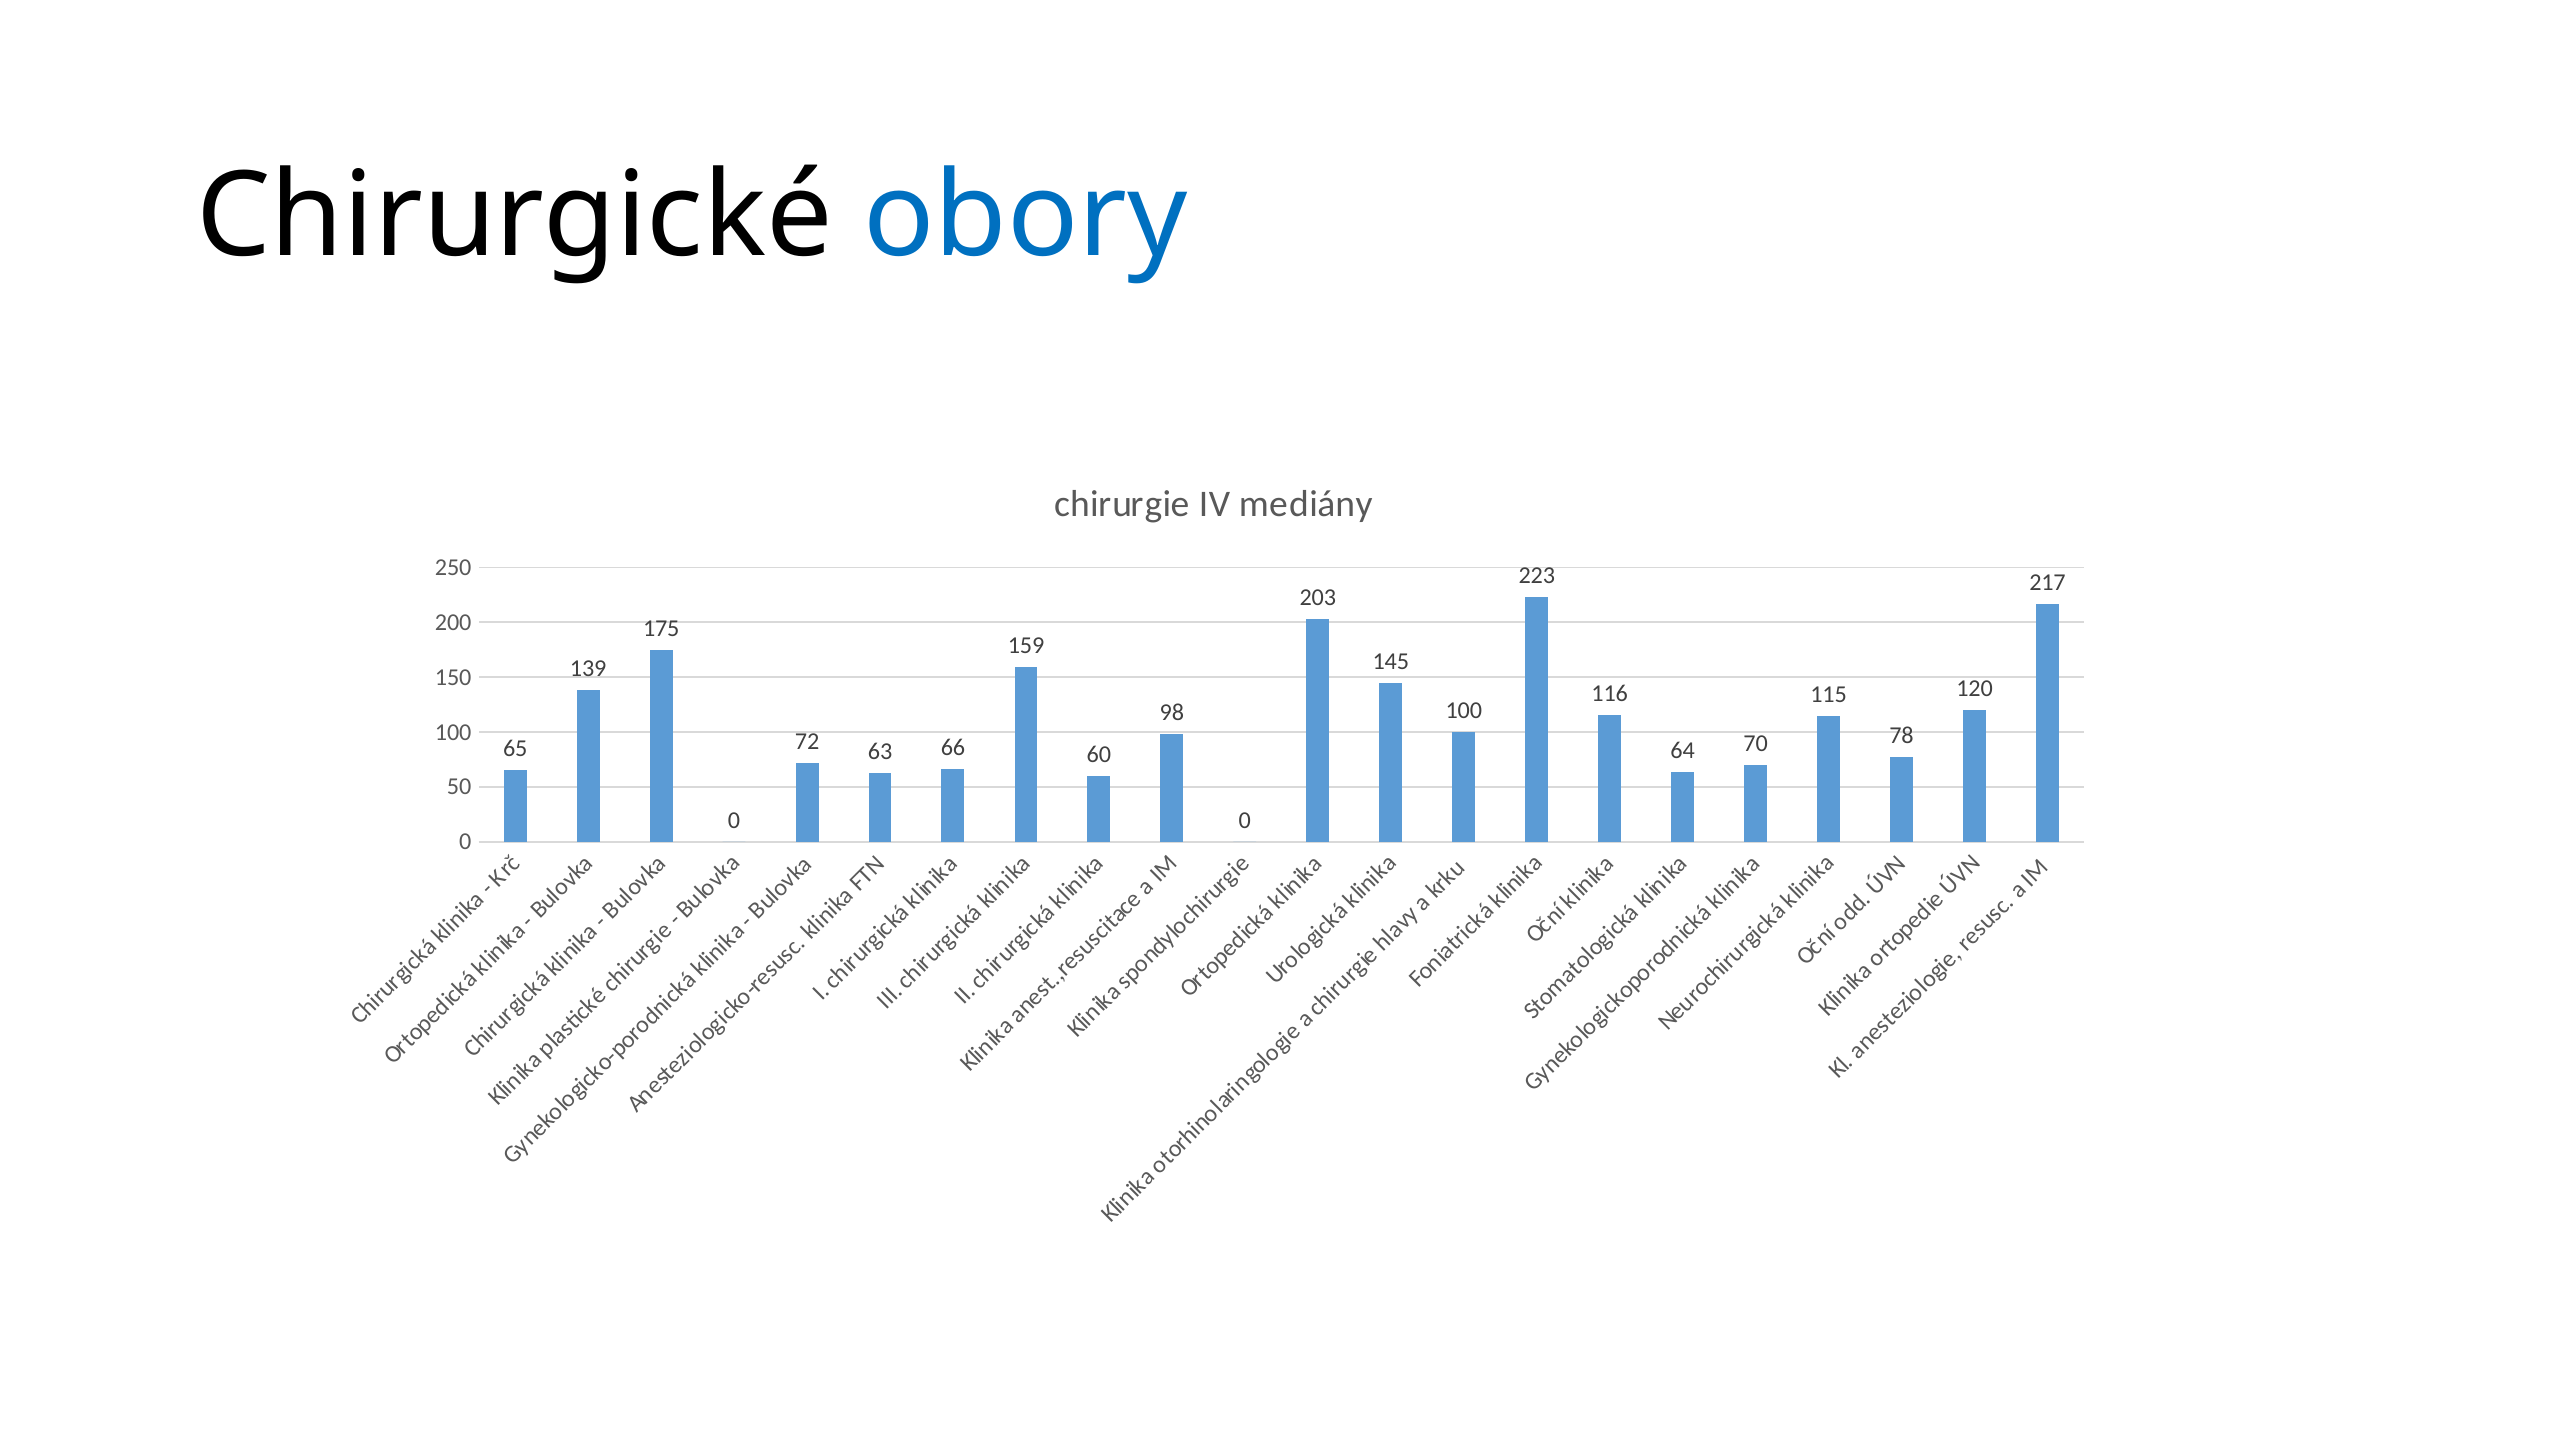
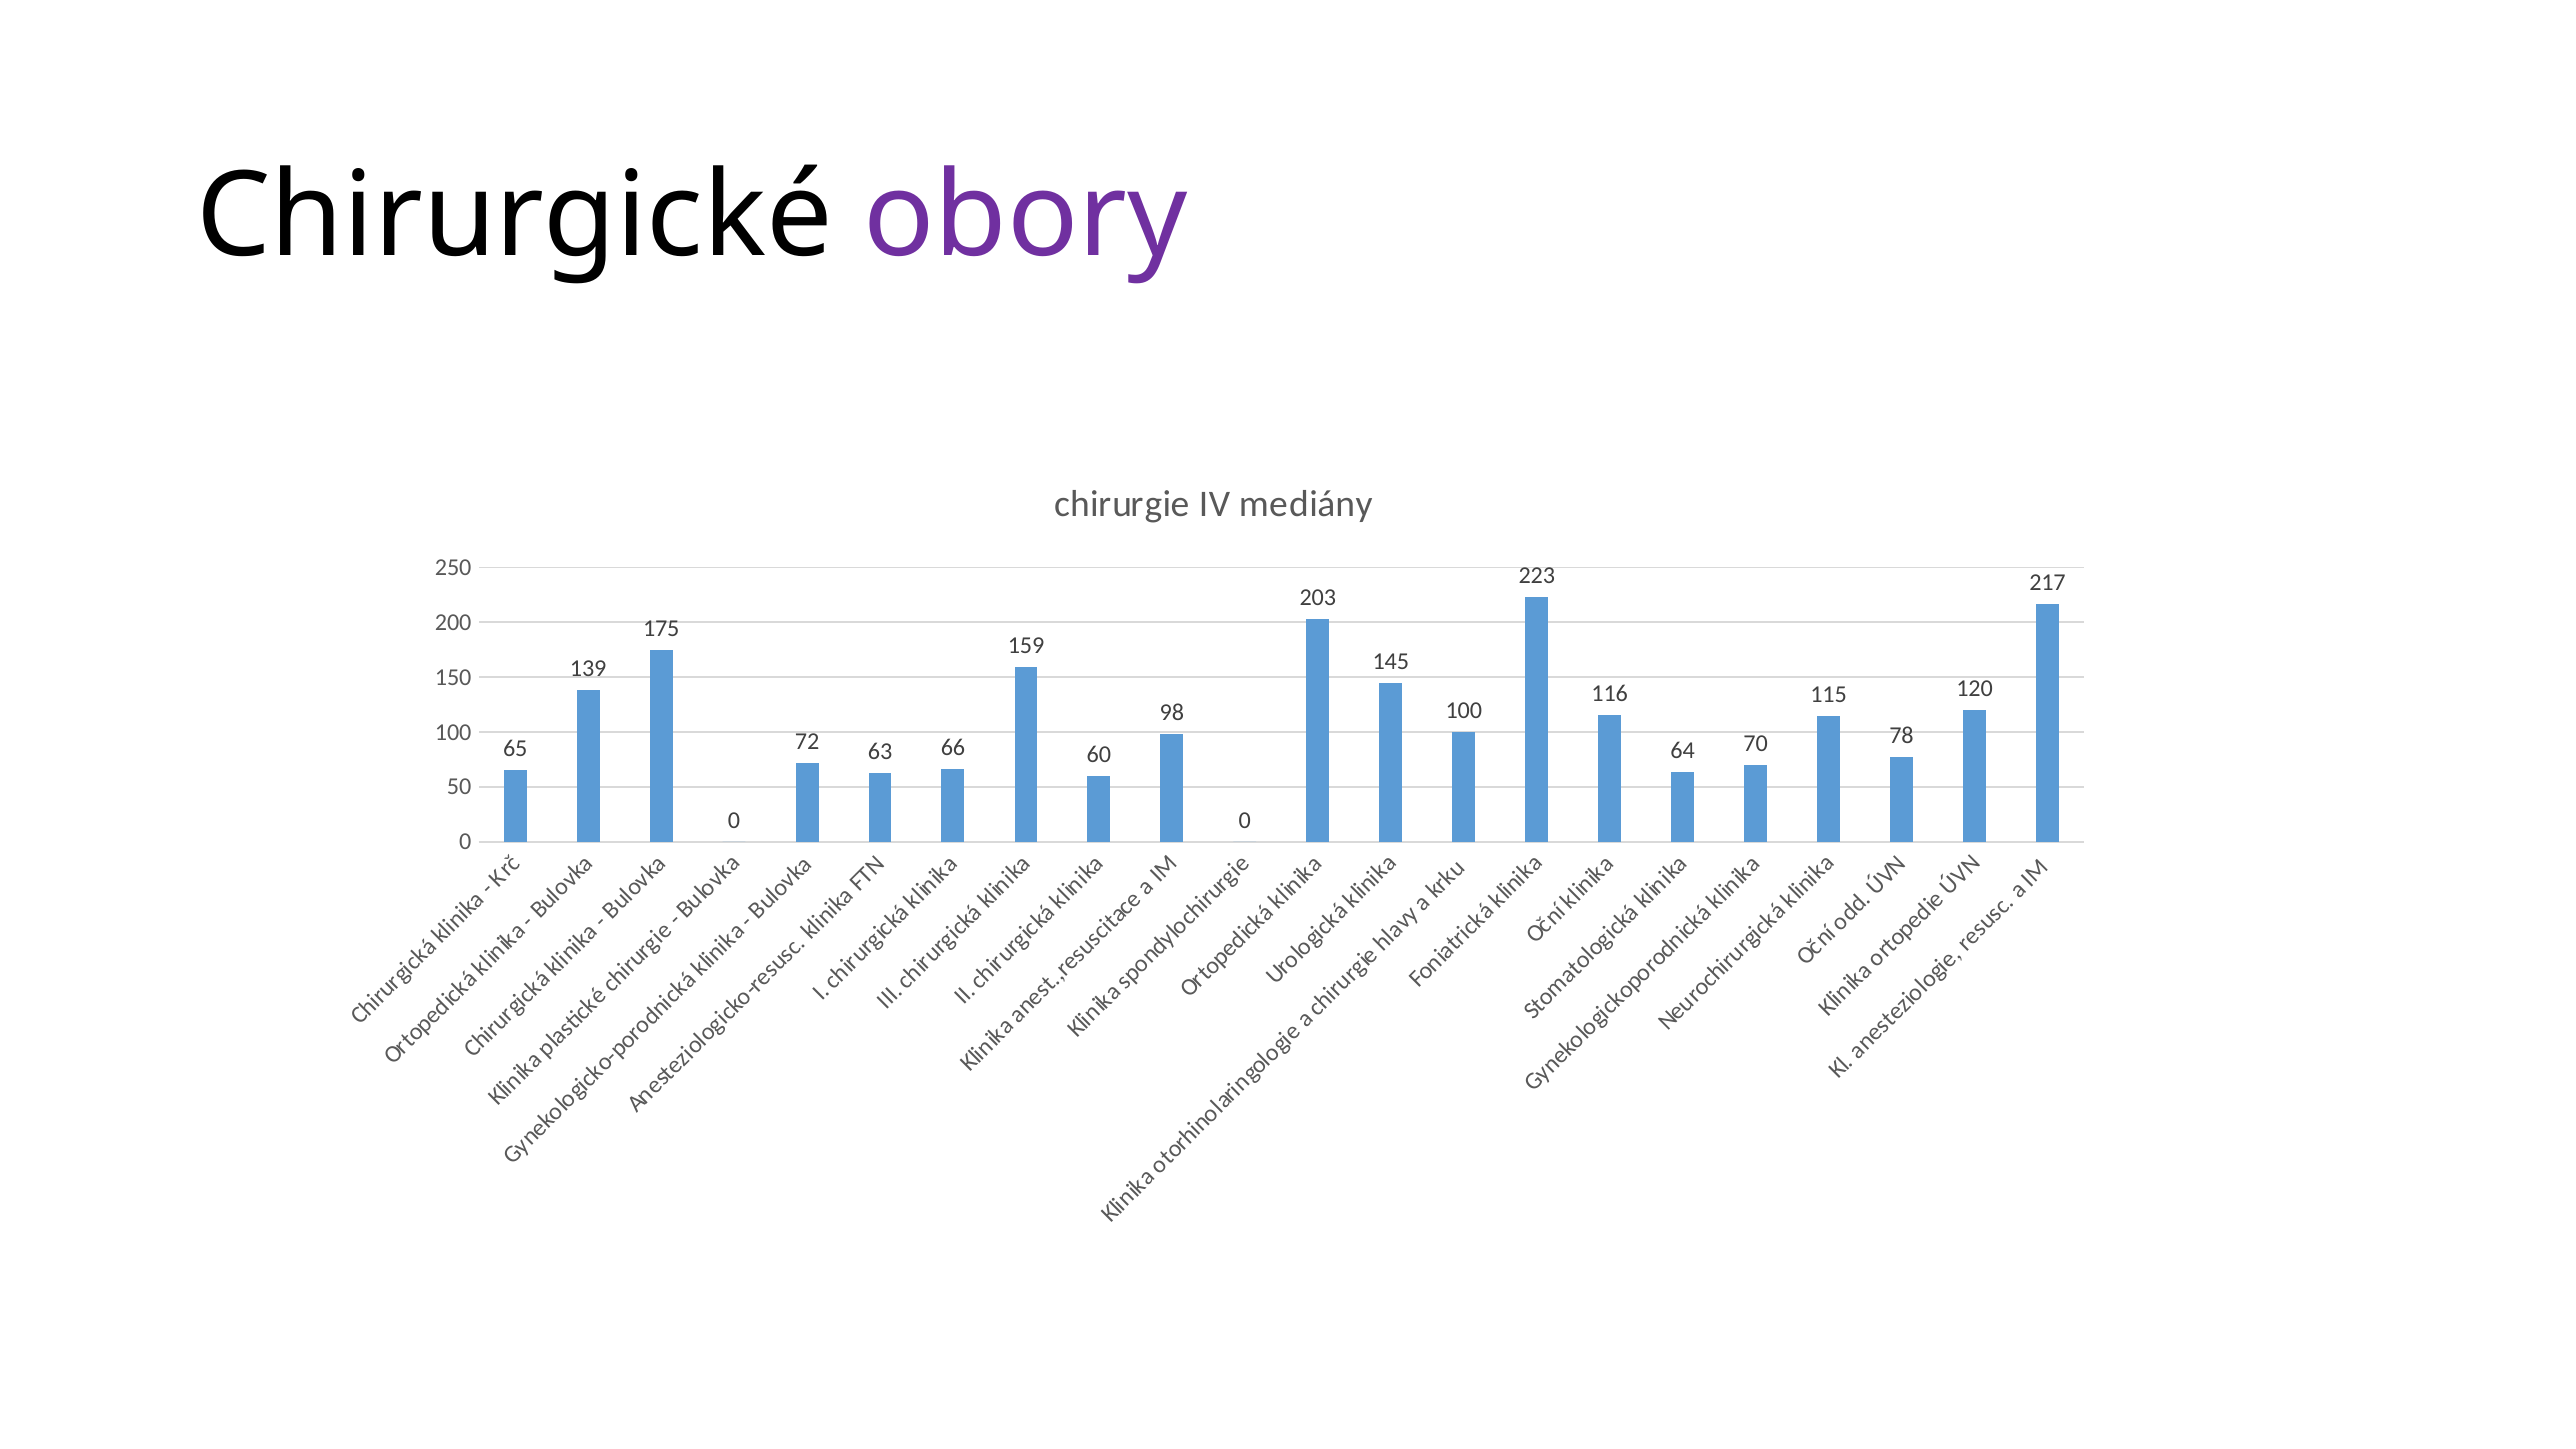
obory colour: blue -> purple
